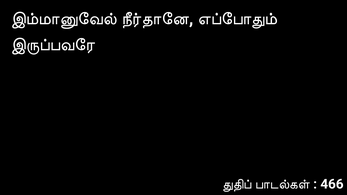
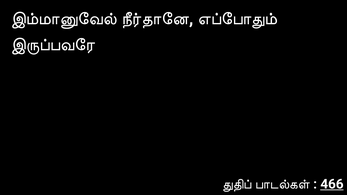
466 underline: none -> present
